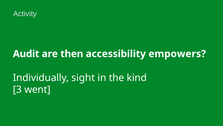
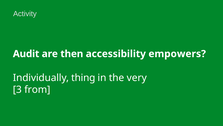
sight: sight -> thing
kind: kind -> very
went: went -> from
